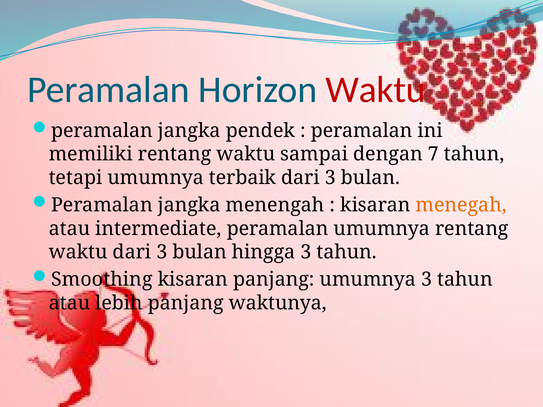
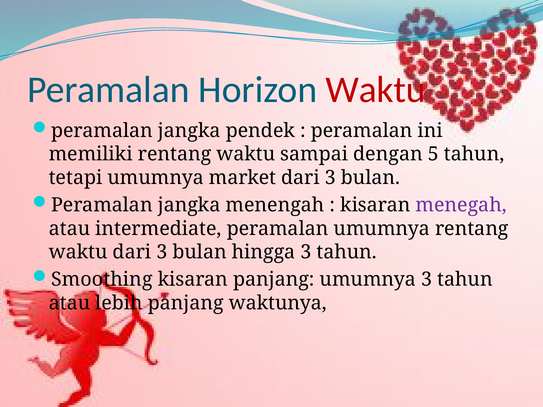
7: 7 -> 5
terbaik: terbaik -> market
menegah colour: orange -> purple
